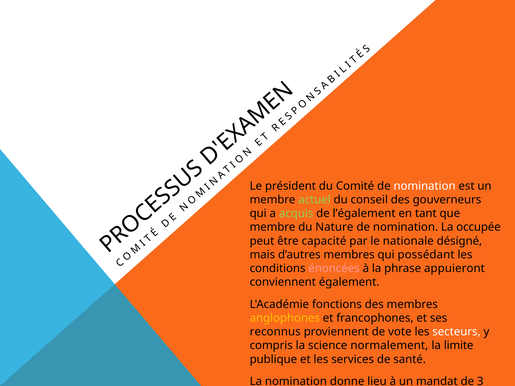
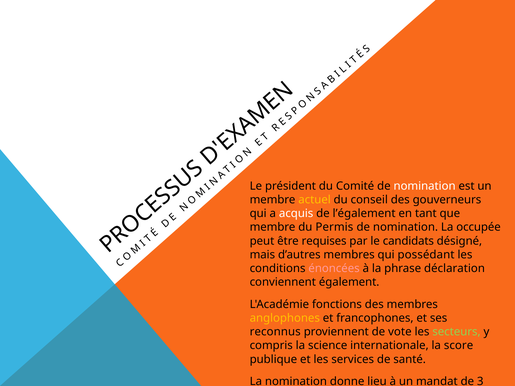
actuel colour: light green -> yellow
acquis colour: light green -> white
Nature: Nature -> Permis
capacité: capacité -> requises
nationale: nationale -> candidats
appuieront: appuieront -> déclaration
secteurs colour: white -> light green
normalement: normalement -> internationale
limite: limite -> score
